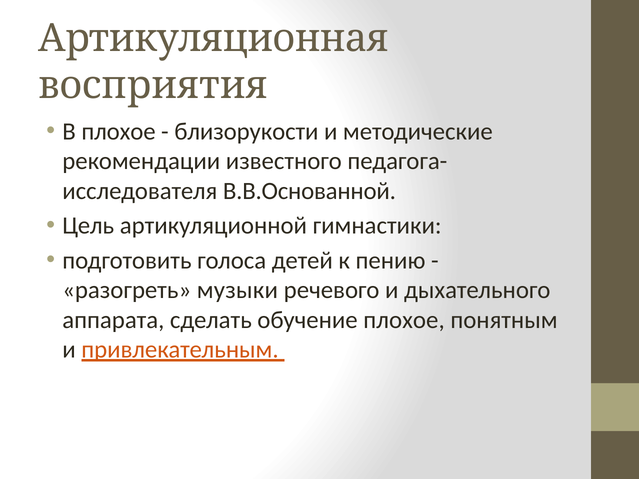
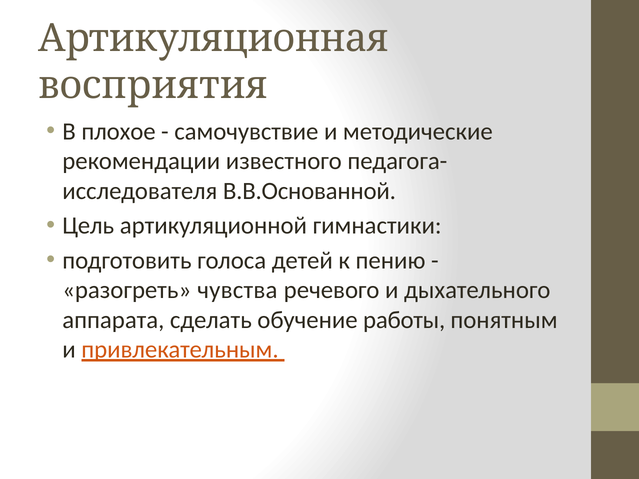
близорукости: близорукости -> самочувствие
музыки: музыки -> чувства
обучение плохое: плохое -> работы
